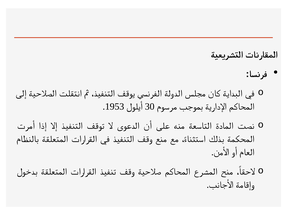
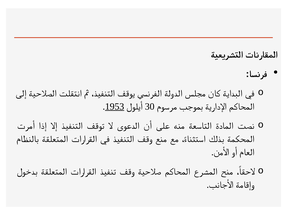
1953 underline: none -> present
